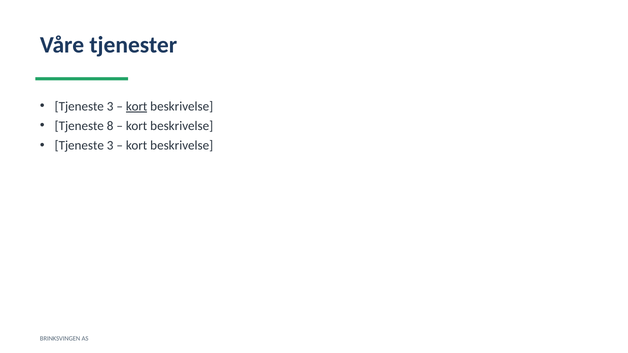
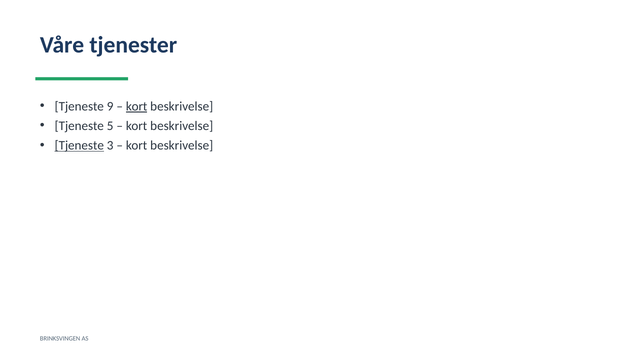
3 at (110, 106): 3 -> 9
8: 8 -> 5
Tjeneste at (79, 146) underline: none -> present
